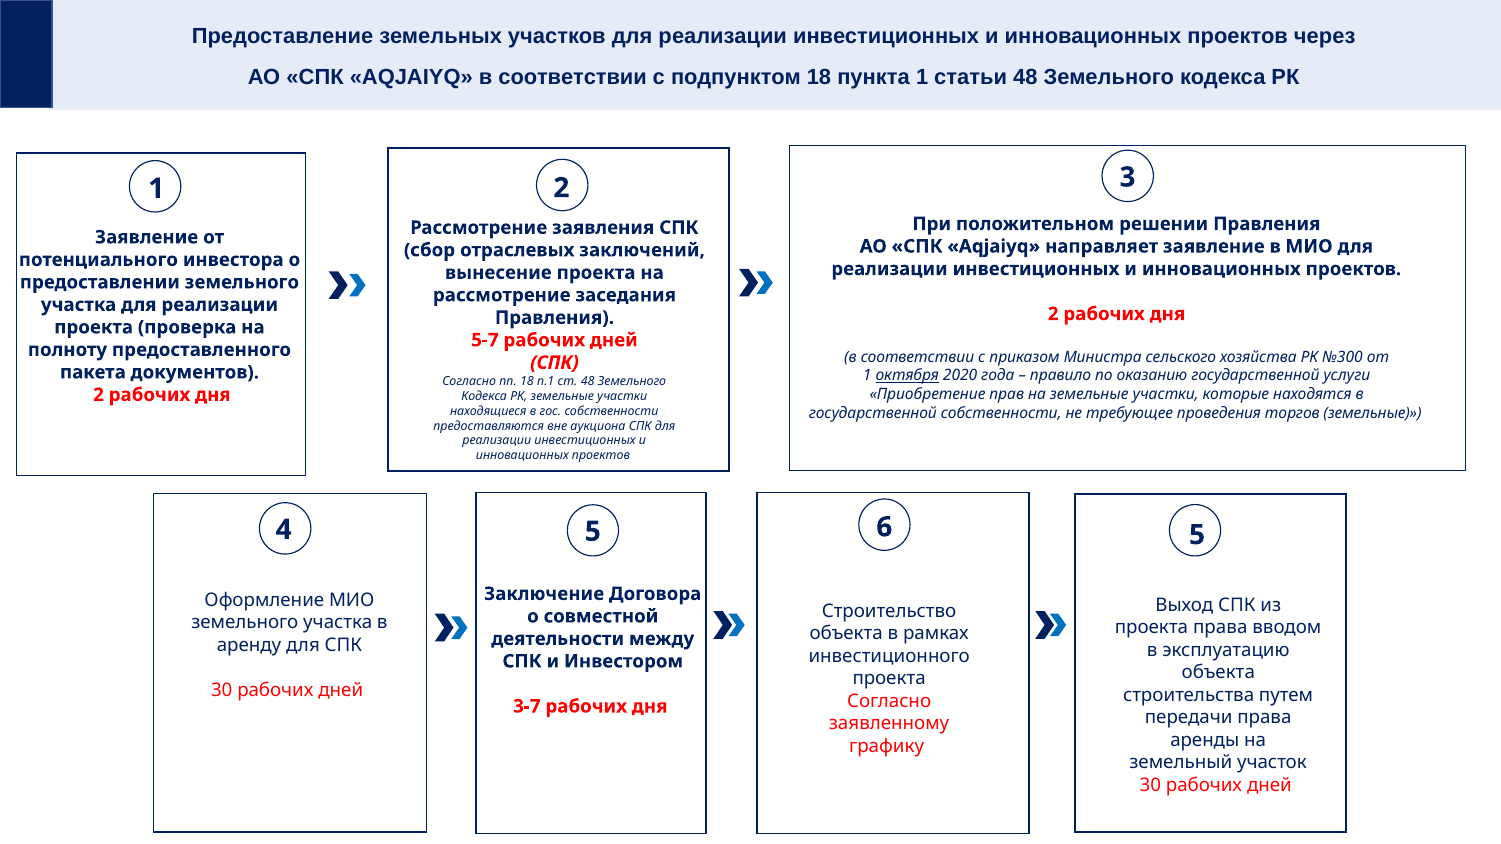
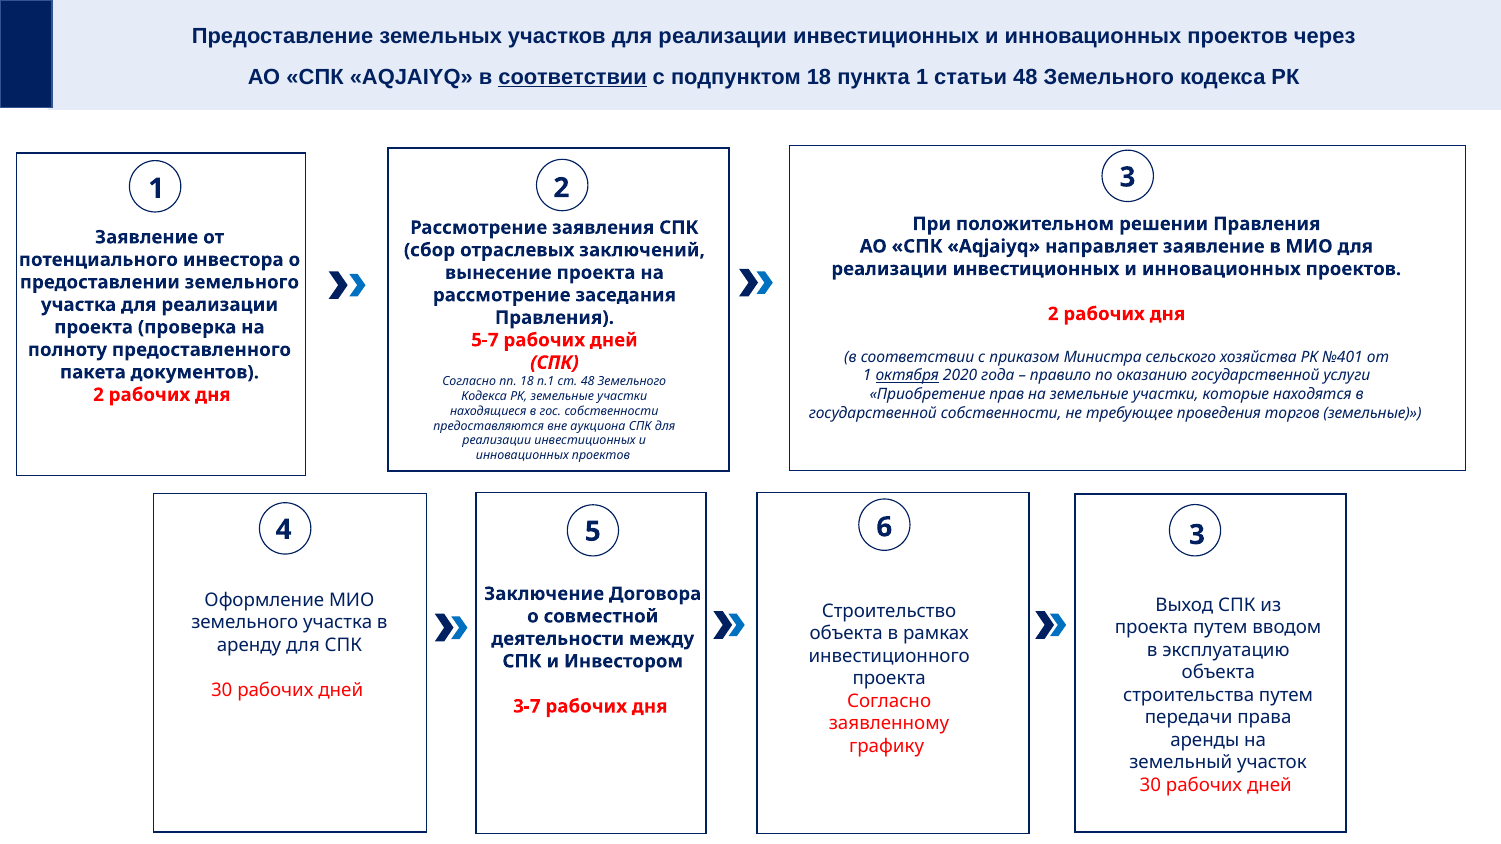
соответствии at (573, 77) underline: none -> present
№300: №300 -> №401
6 5: 5 -> 3
проекта права: права -> путем
